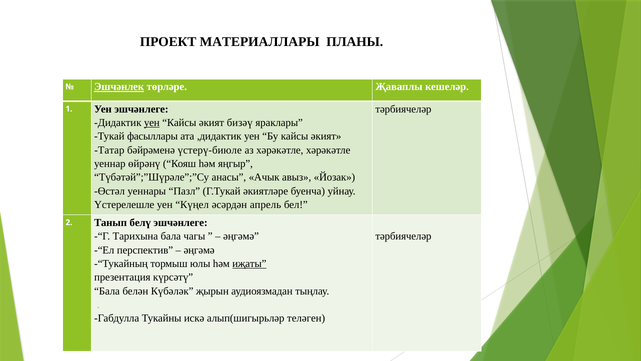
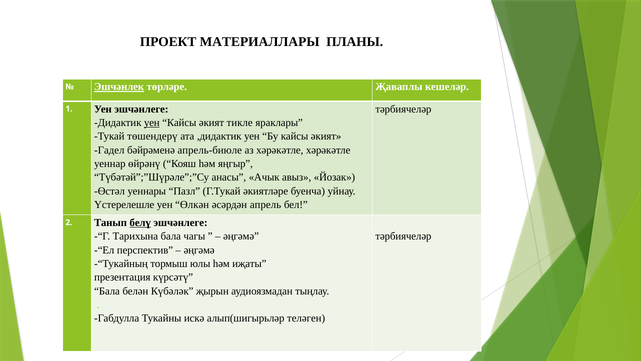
бизәү: бизәү -> тикле
фасыллары: фасыллары -> төшендерү
Татар: Татар -> Гадел
үстерү-биюле: үстерү-биюле -> апрель-биюле
Күңел: Күңел -> Өлкән
белү underline: none -> present
иҗаты underline: present -> none
